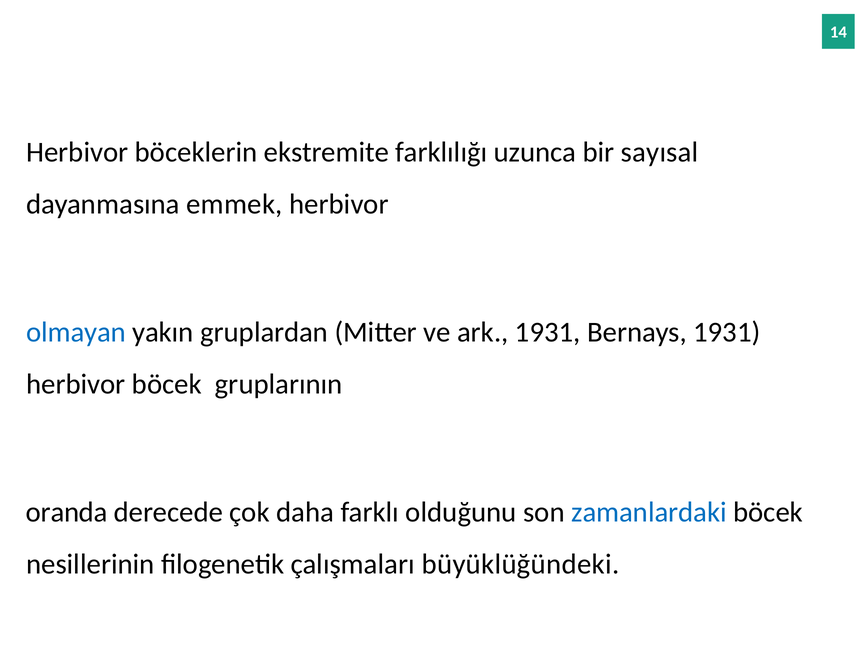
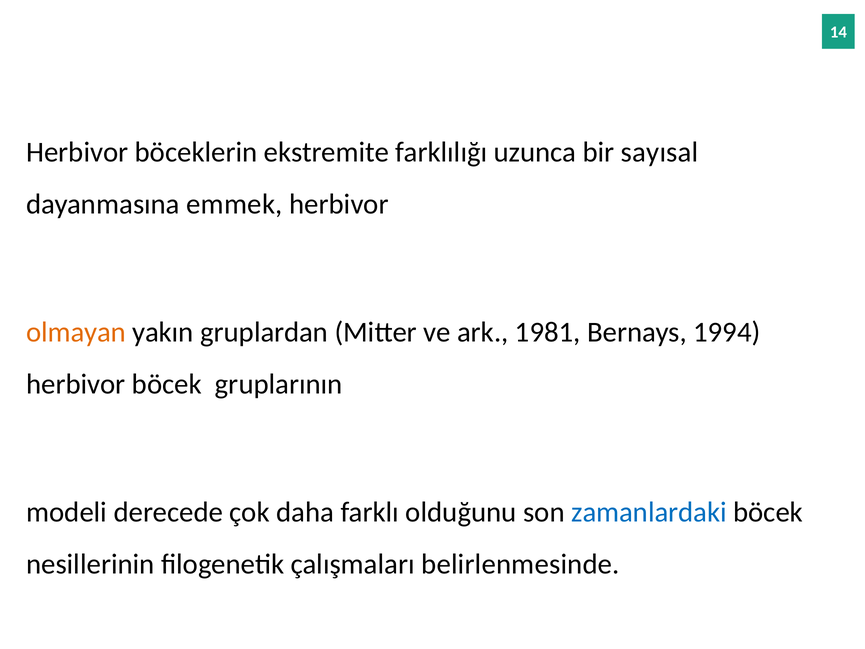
olmayan colour: blue -> orange
ark 1931: 1931 -> 1981
Bernays 1931: 1931 -> 1994
oranda: oranda -> modeli
büyüklüğündeki: büyüklüğündeki -> belirlenmesinde
